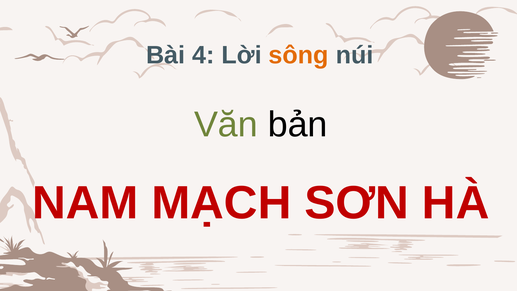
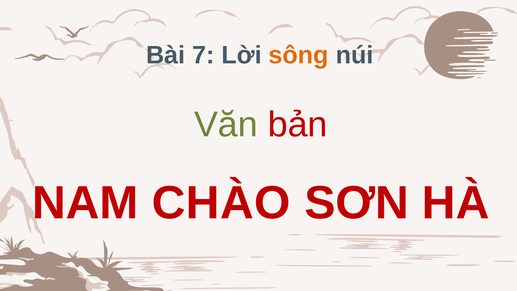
4: 4 -> 7
bản colour: black -> red
MẠCH: MẠCH -> CHÀO
